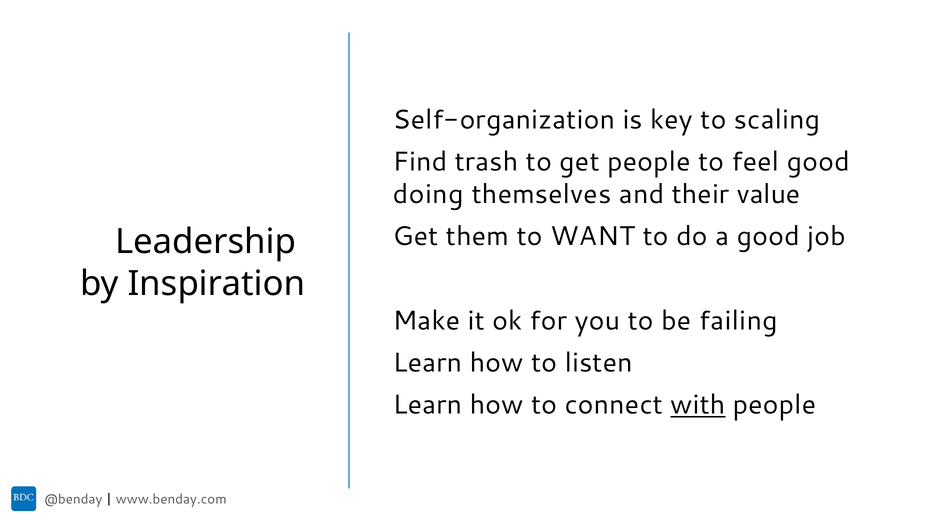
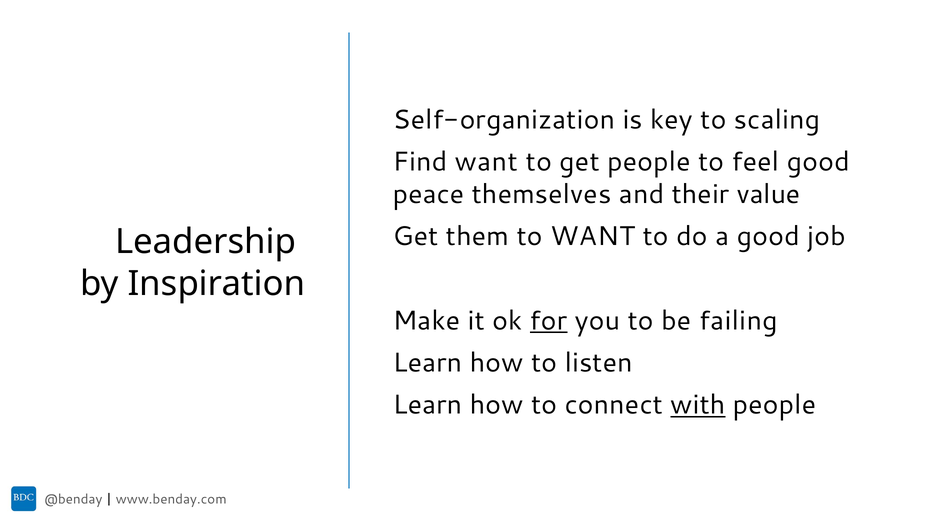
Find trash: trash -> want
doing: doing -> peace
for underline: none -> present
